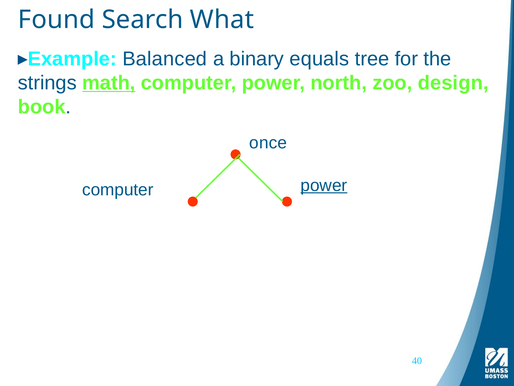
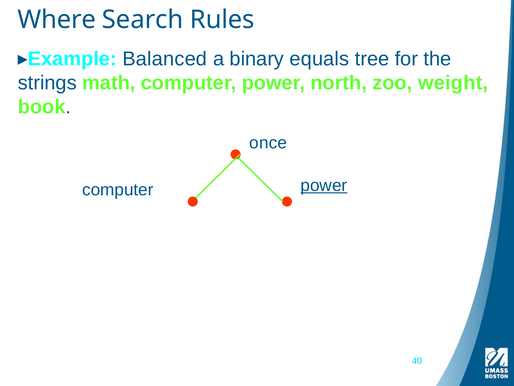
Found: Found -> Where
What: What -> Rules
math underline: present -> none
design: design -> weight
